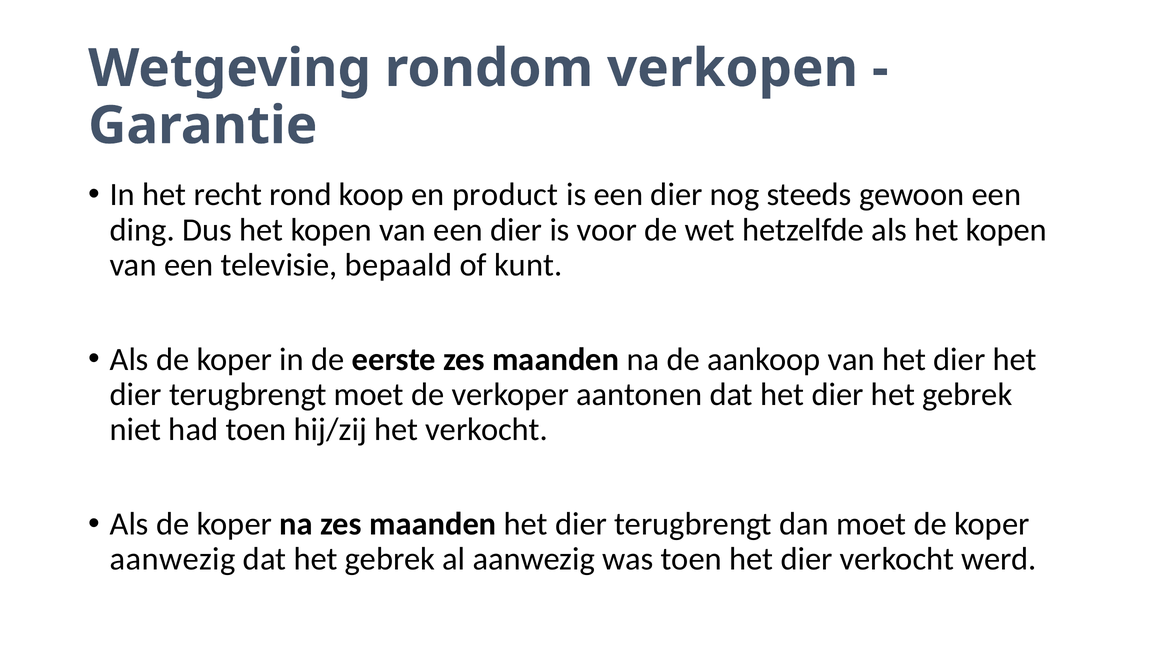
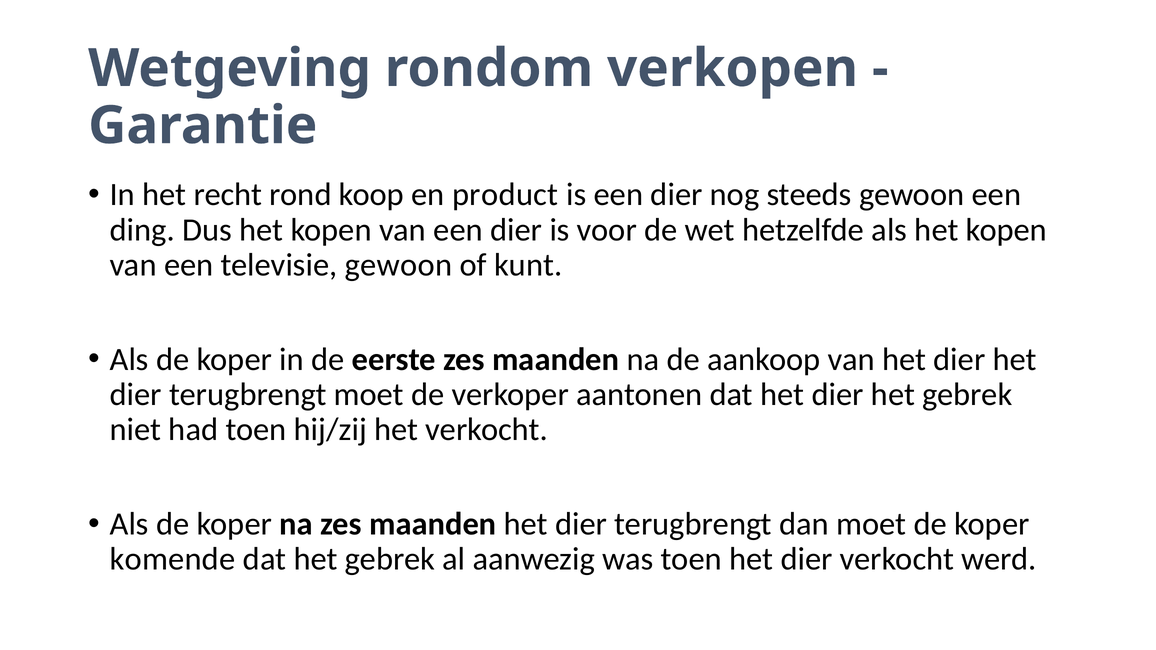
televisie bepaald: bepaald -> gewoon
aanwezig at (173, 559): aanwezig -> komende
